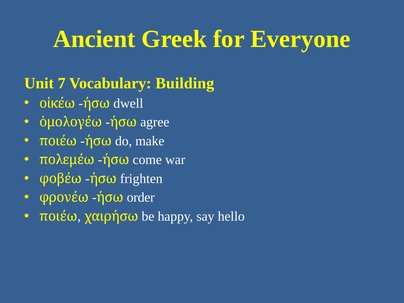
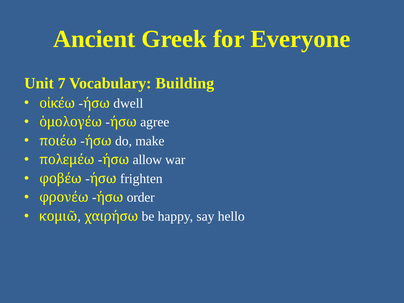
come: come -> allow
ποιέω at (58, 216): ποιέω -> κομιῶ
